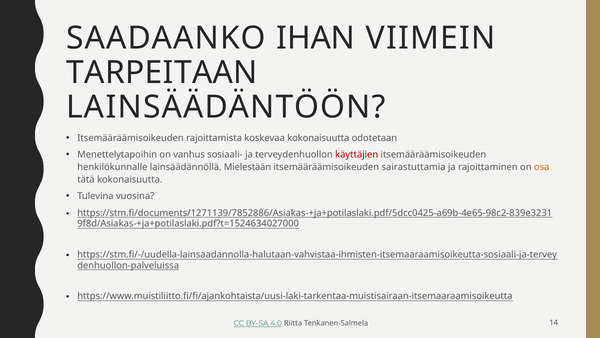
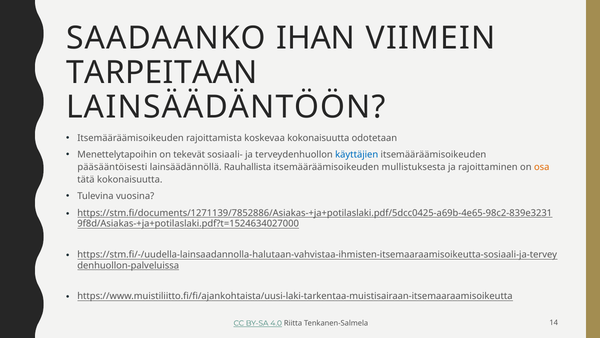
vanhus: vanhus -> tekevät
käyttäjien colour: red -> blue
henkilökunnalle: henkilökunnalle -> pääsääntöisesti
Mielestään: Mielestään -> Rauhallista
sairastuttamia: sairastuttamia -> mullistuksesta
